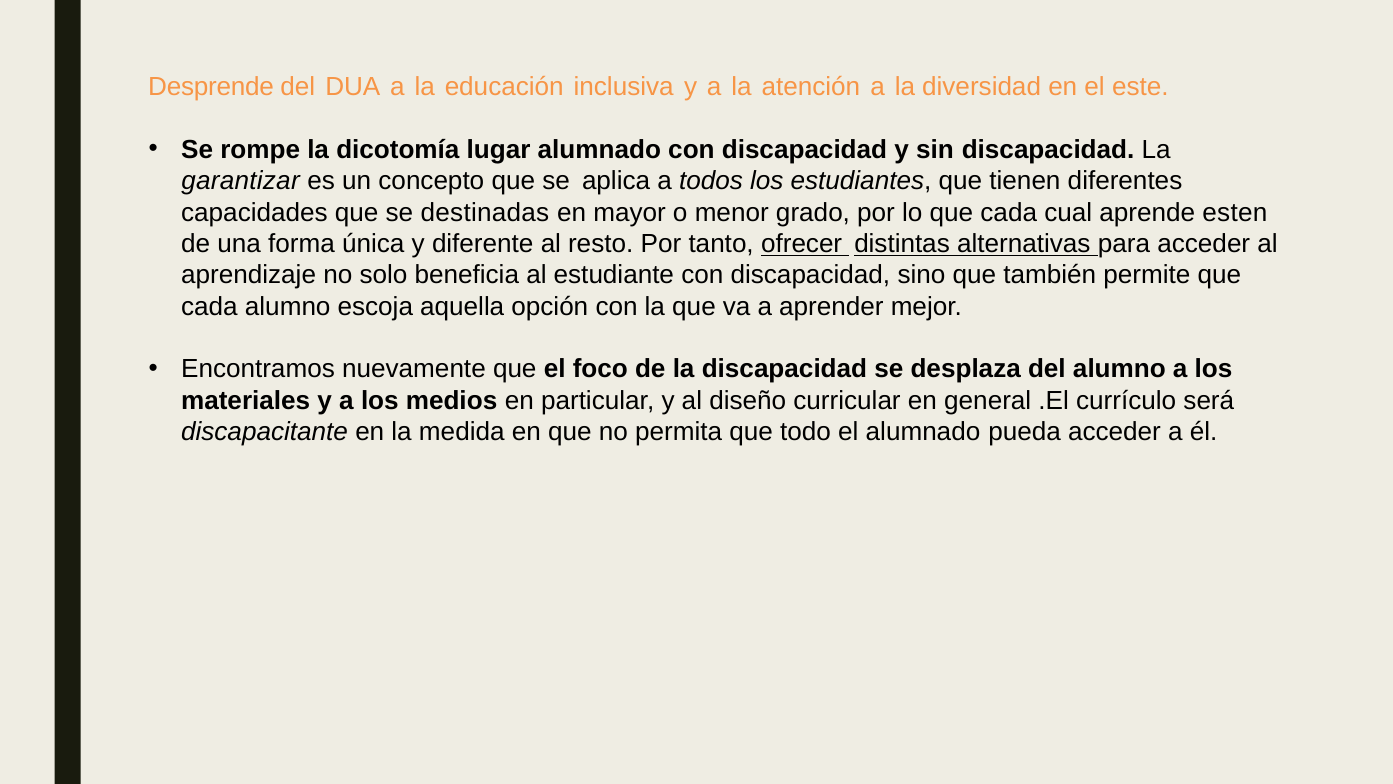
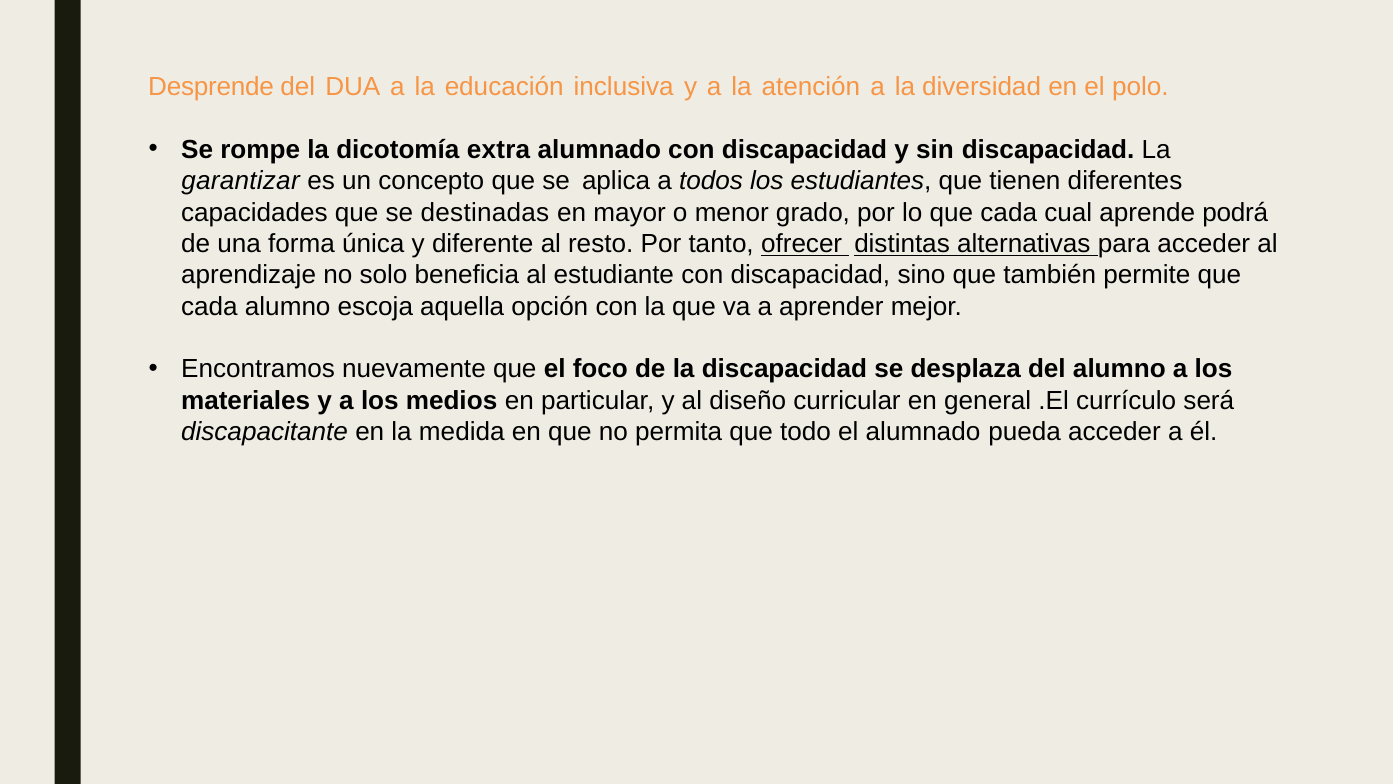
este: este -> polo
lugar: lugar -> extra
esten: esten -> podrá
